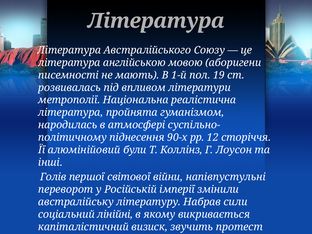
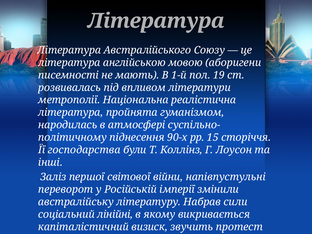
12: 12 -> 15
алюмінійовий: алюмінійовий -> господарства
Голів: Голів -> Заліз
